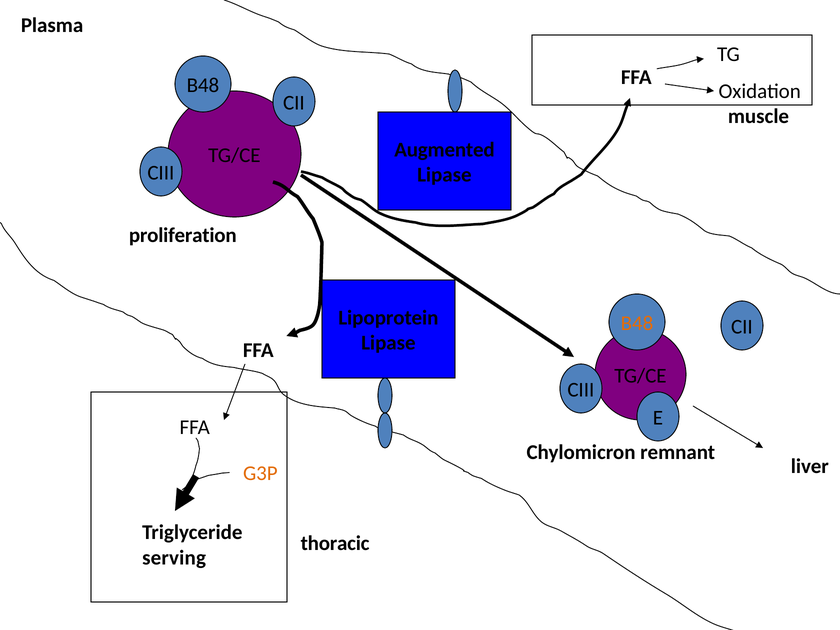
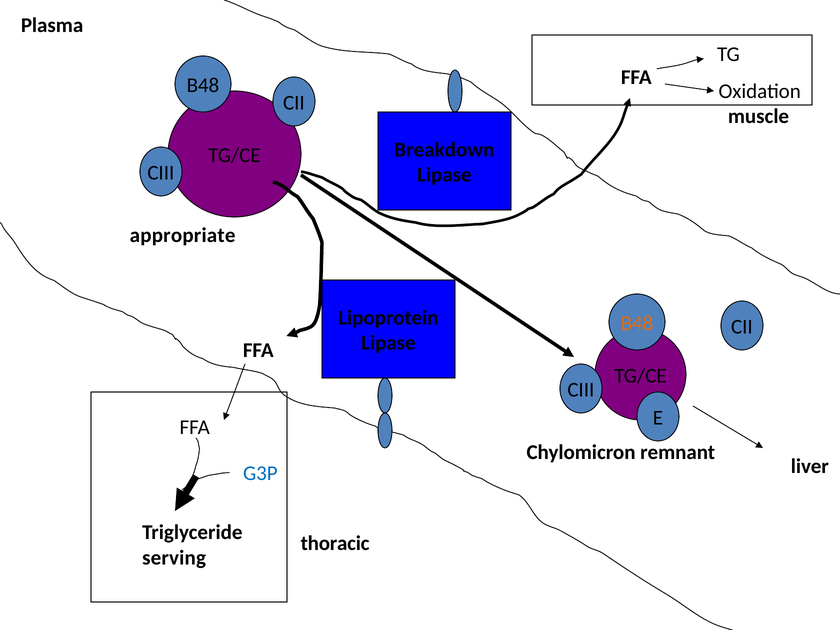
Augmented: Augmented -> Breakdown
proliferation: proliferation -> appropriate
G3P colour: orange -> blue
